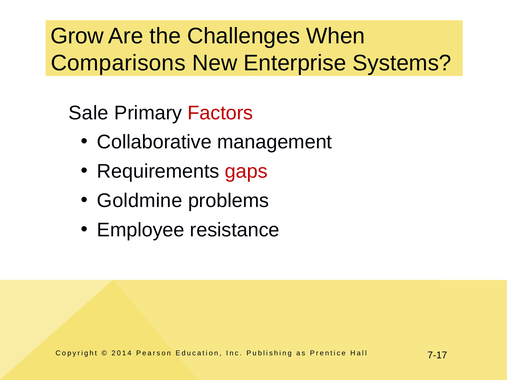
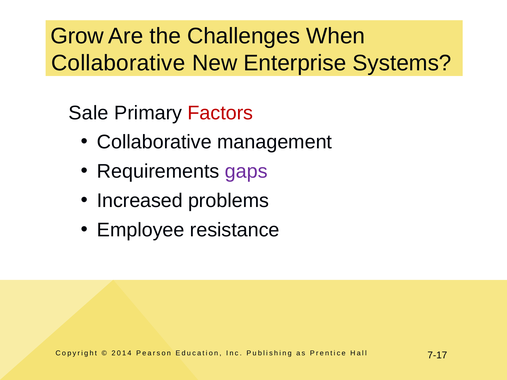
Comparisons at (118, 63): Comparisons -> Collaborative
gaps colour: red -> purple
Goldmine: Goldmine -> Increased
